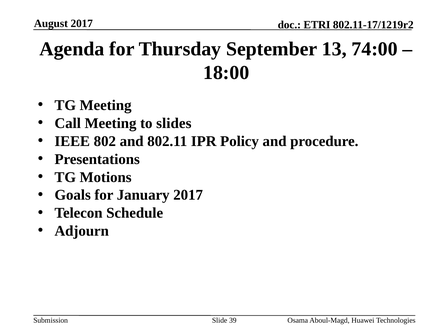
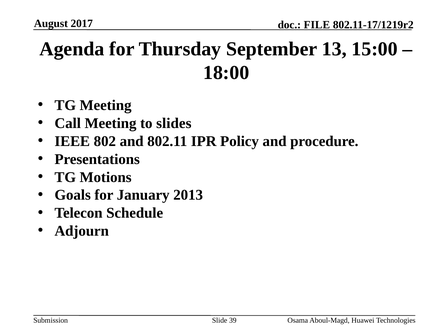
ETRI: ETRI -> FILE
74:00: 74:00 -> 15:00
January 2017: 2017 -> 2013
